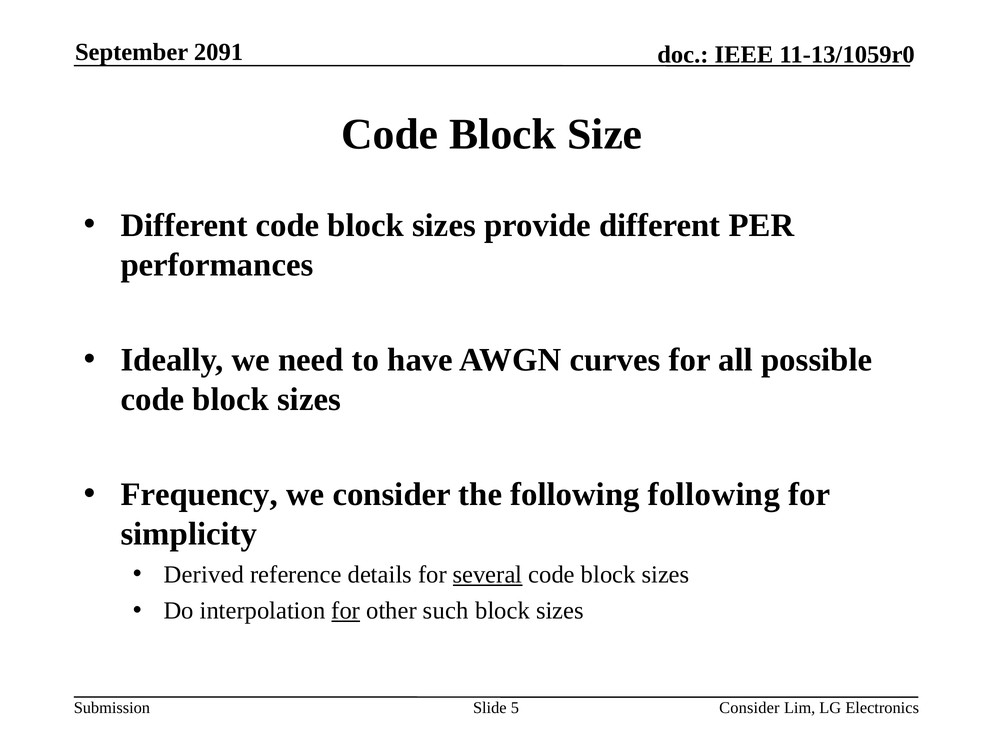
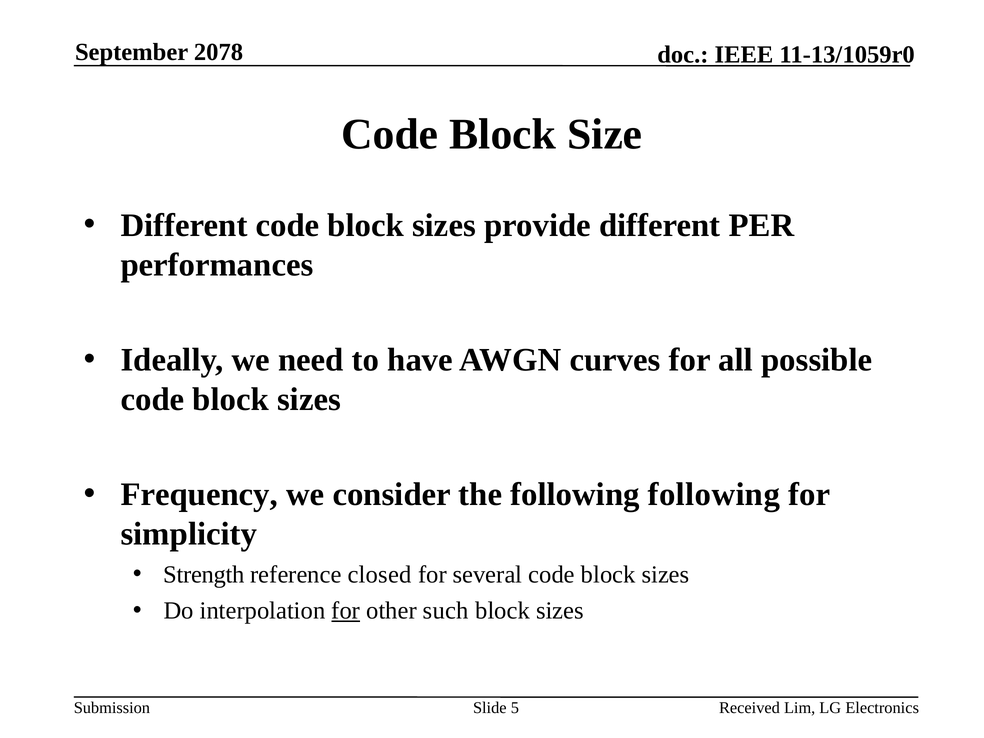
2091: 2091 -> 2078
Derived: Derived -> Strength
details: details -> closed
several underline: present -> none
Consider at (749, 708): Consider -> Received
